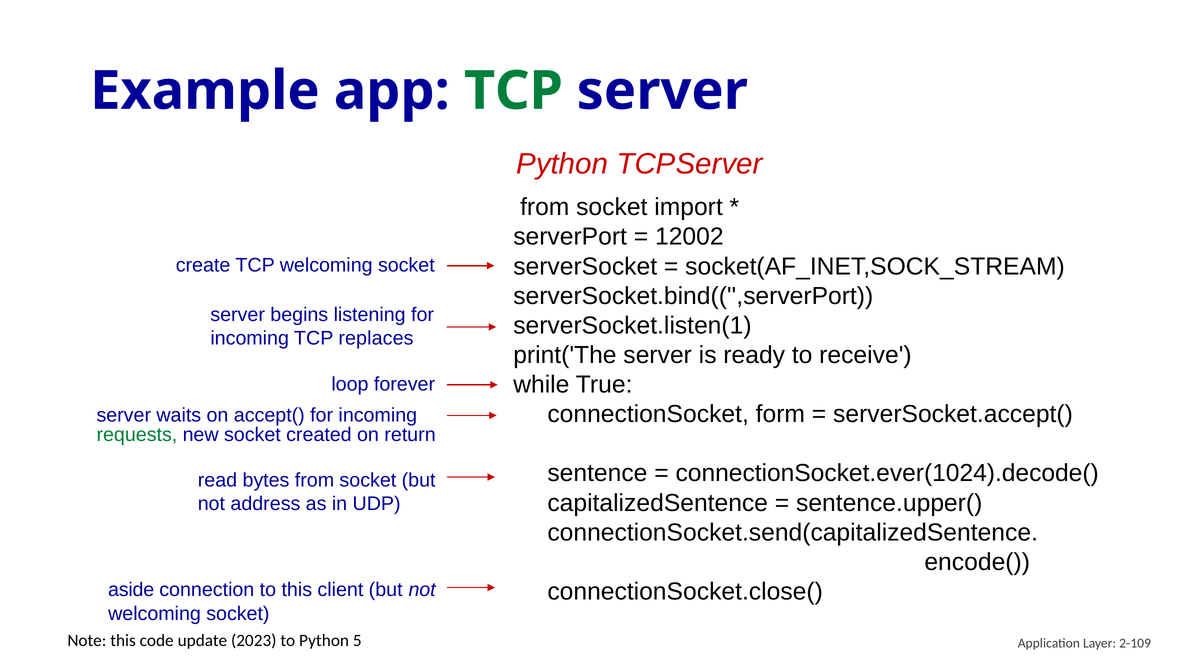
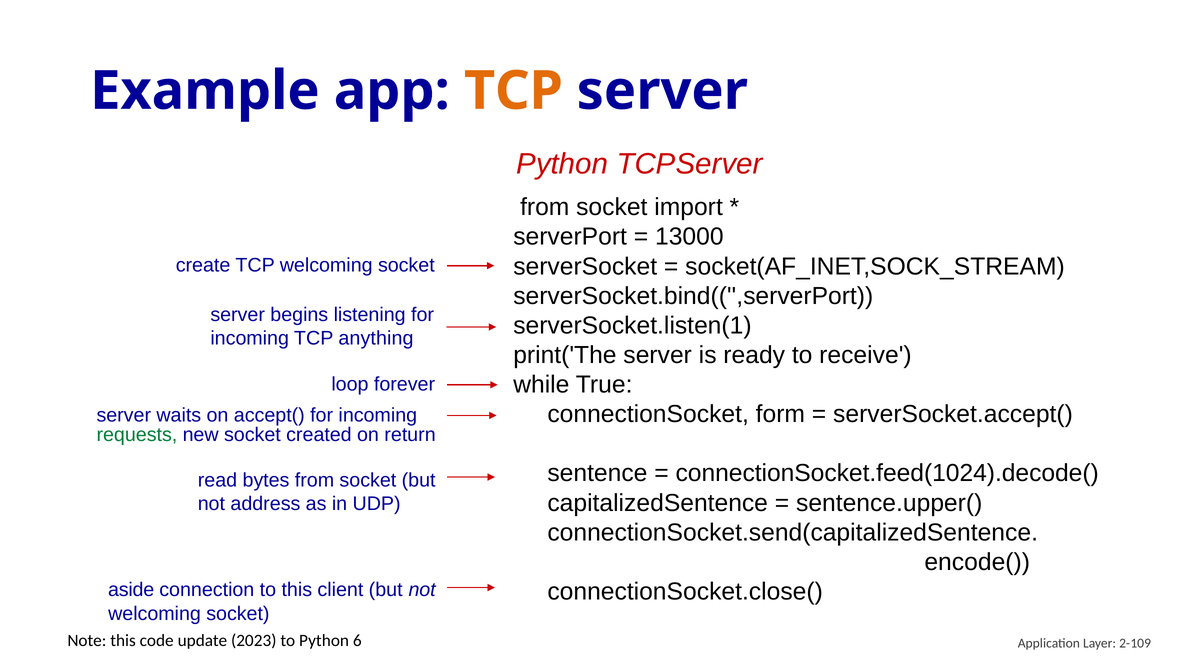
TCP at (513, 91) colour: green -> orange
12002: 12002 -> 13000
replaces: replaces -> anything
connectionSocket.ever(1024).decode(: connectionSocket.ever(1024).decode( -> connectionSocket.feed(1024).decode(
5: 5 -> 6
